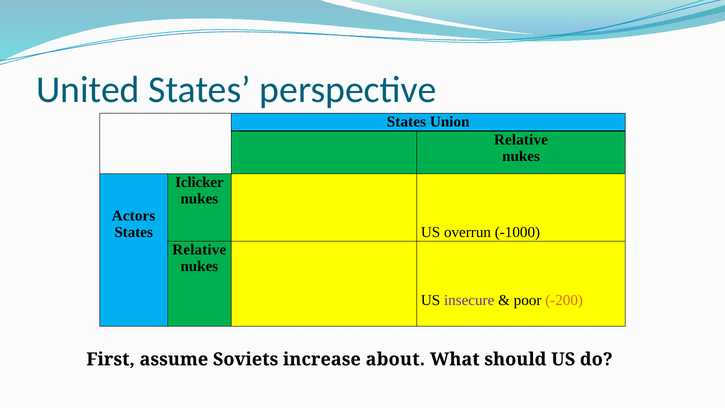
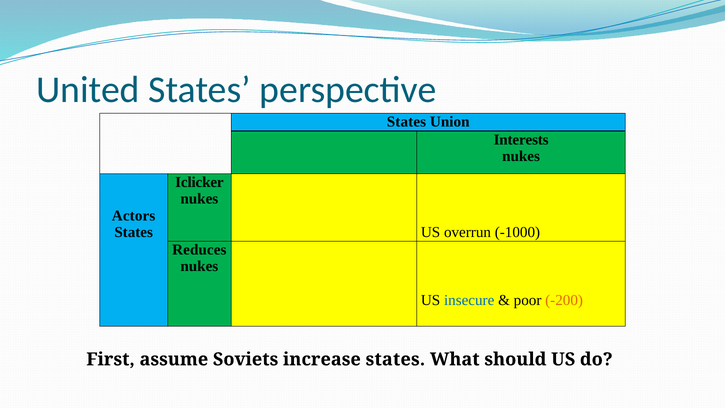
Relative at (521, 139): Relative -> Interests
Relative at (199, 250): Relative -> Reduces
insecure colour: purple -> blue
increase about: about -> states
